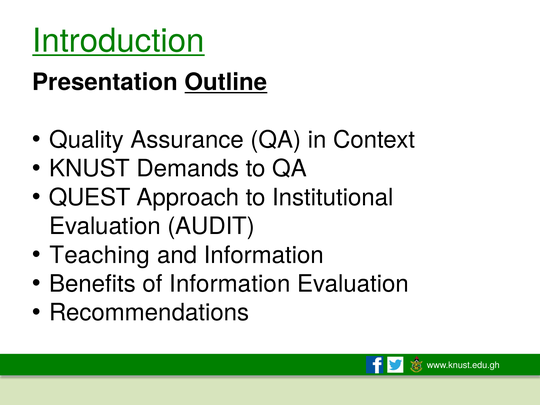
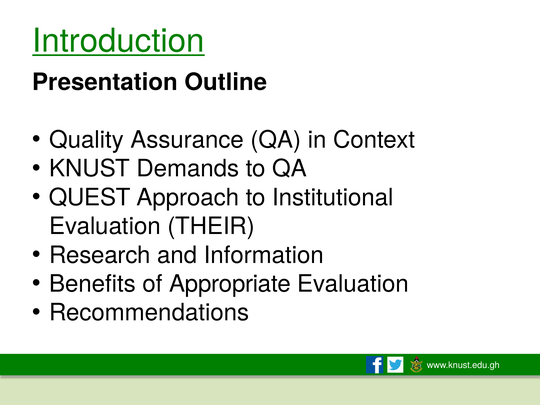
Outline underline: present -> none
AUDIT: AUDIT -> THEIR
Teaching: Teaching -> Research
of Information: Information -> Appropriate
